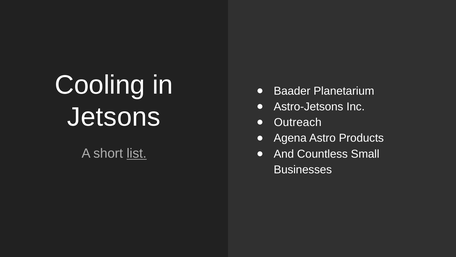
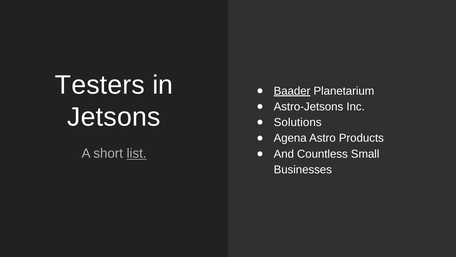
Cooling: Cooling -> Testers
Baader underline: none -> present
Outreach: Outreach -> Solutions
